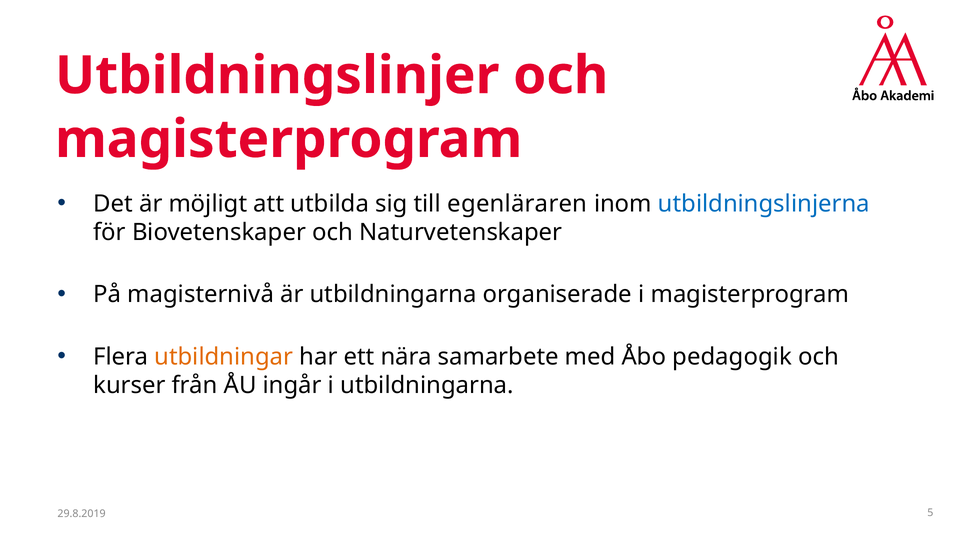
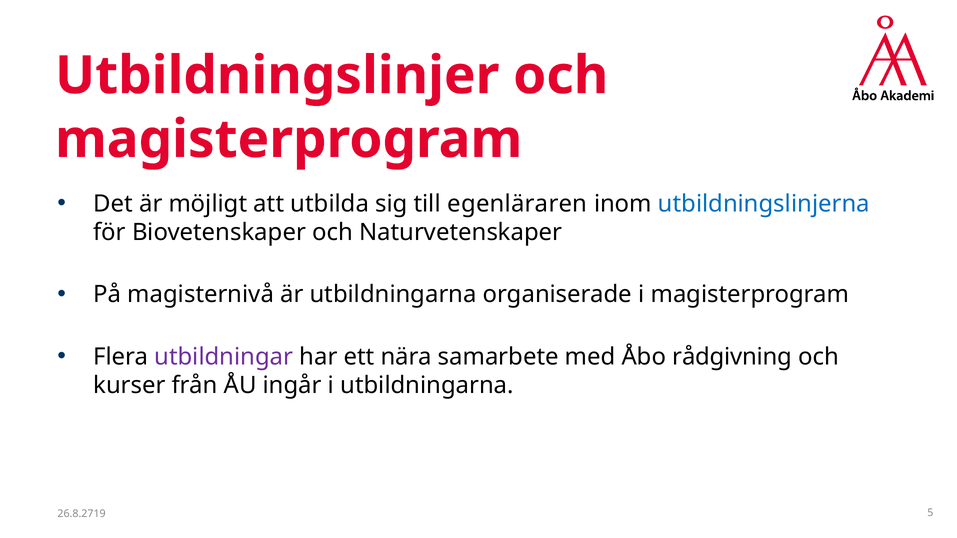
utbildningar colour: orange -> purple
pedagogik: pedagogik -> rådgivning
29.8.2019: 29.8.2019 -> 26.8.2719
